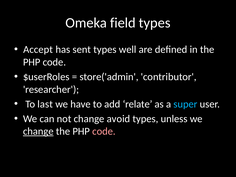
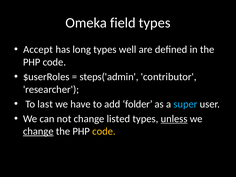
sent: sent -> long
store('admin: store('admin -> steps('admin
relate: relate -> folder
avoid: avoid -> listed
unless underline: none -> present
code at (104, 131) colour: pink -> yellow
